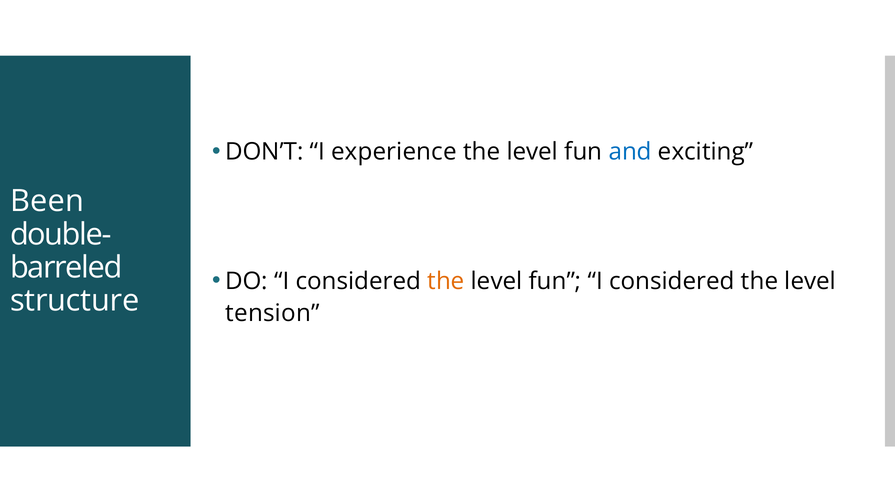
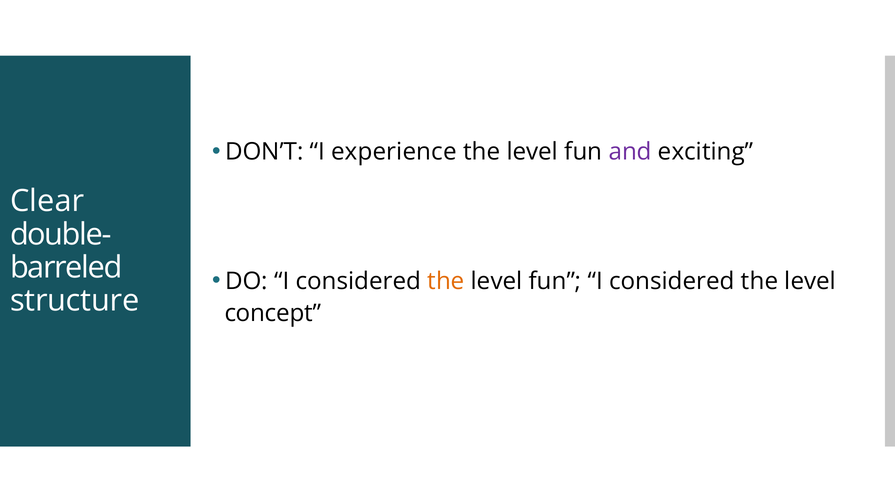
and colour: blue -> purple
Been: Been -> Clear
tension: tension -> concept
